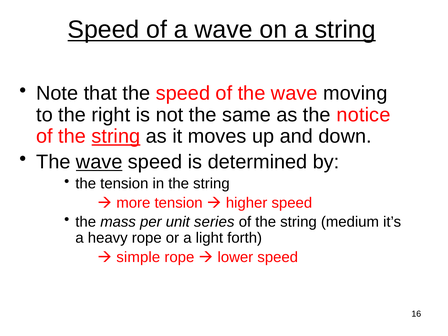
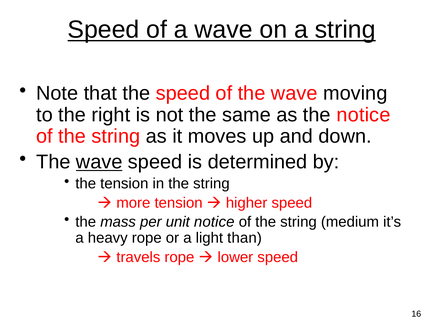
string at (116, 136) underline: present -> none
unit series: series -> notice
forth: forth -> than
simple: simple -> travels
